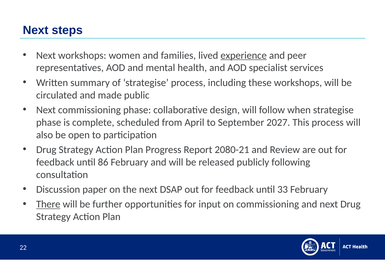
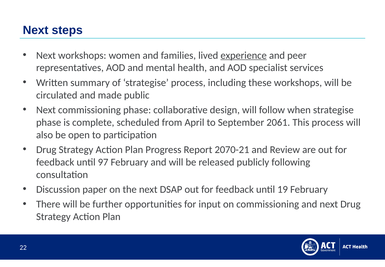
2027: 2027 -> 2061
2080-21: 2080-21 -> 2070-21
86: 86 -> 97
33: 33 -> 19
There underline: present -> none
